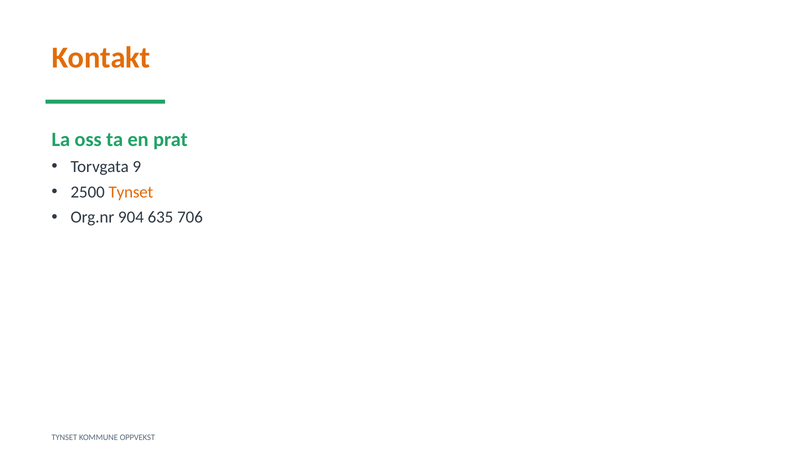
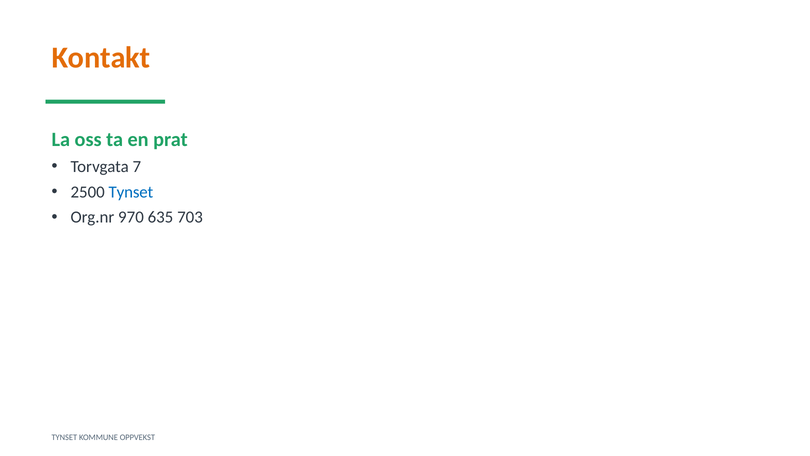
9: 9 -> 7
Tynset at (131, 192) colour: orange -> blue
904: 904 -> 970
706: 706 -> 703
